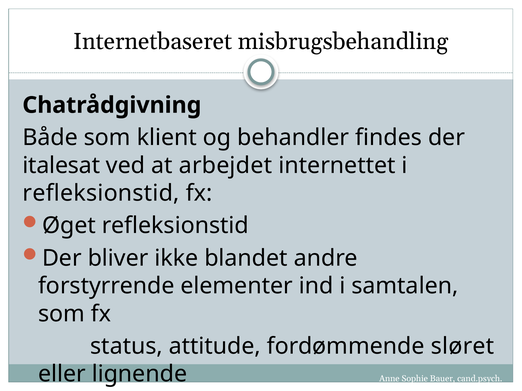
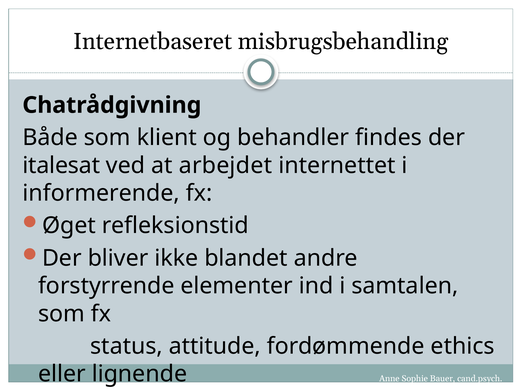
refleksionstid at (101, 193): refleksionstid -> informerende
sløret: sløret -> ethics
